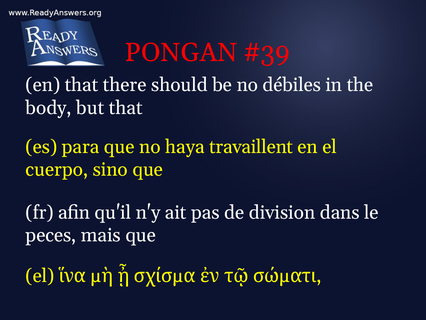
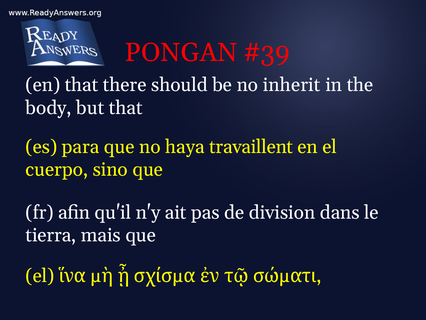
débiles: débiles -> inherit
peces: peces -> tierra
